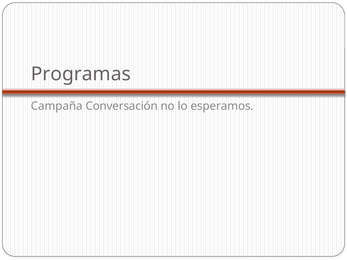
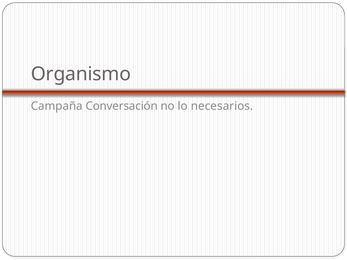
Programas: Programas -> Organismo
esperamos: esperamos -> necesarios
